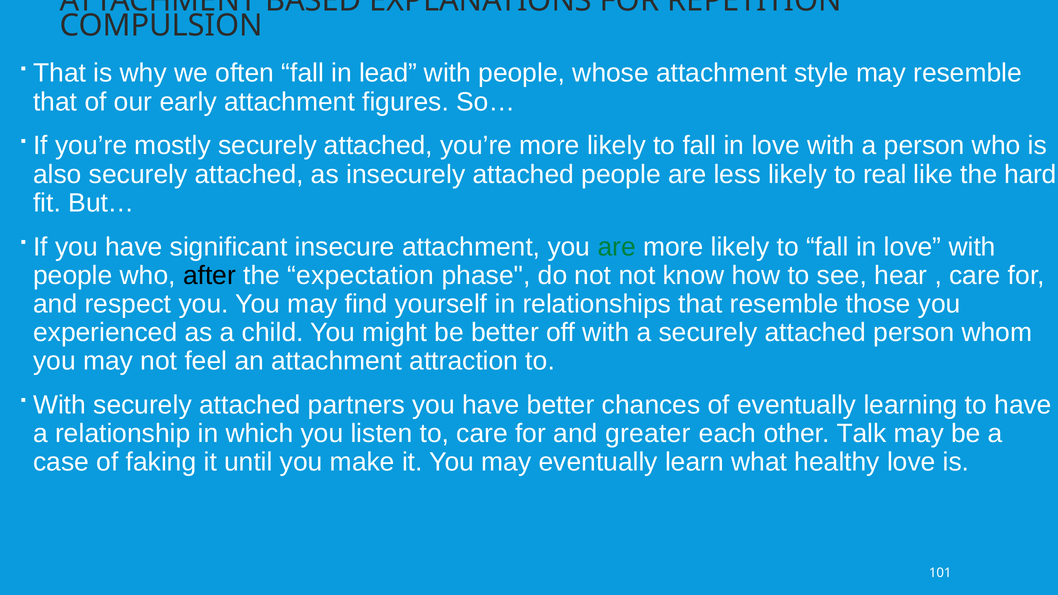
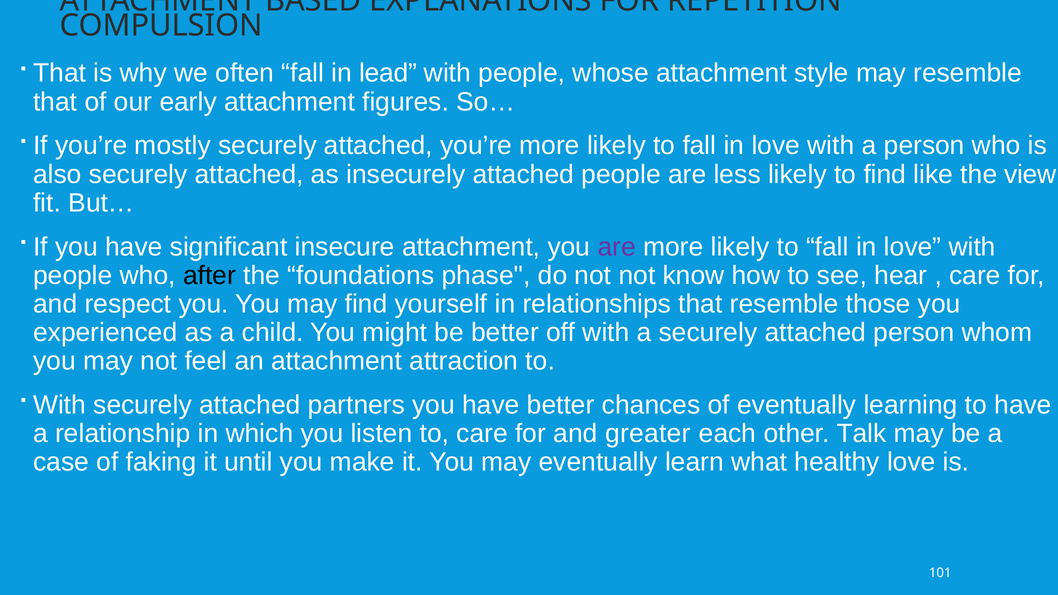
to real: real -> find
hard: hard -> view
are at (617, 247) colour: green -> purple
expectation: expectation -> foundations
